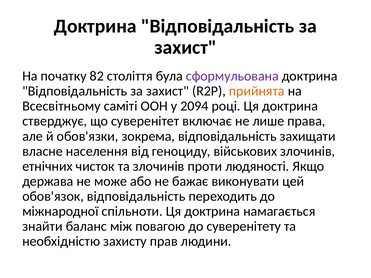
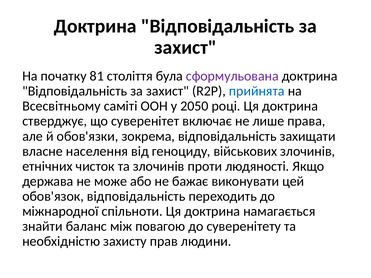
82: 82 -> 81
прийнята colour: orange -> blue
2094: 2094 -> 2050
